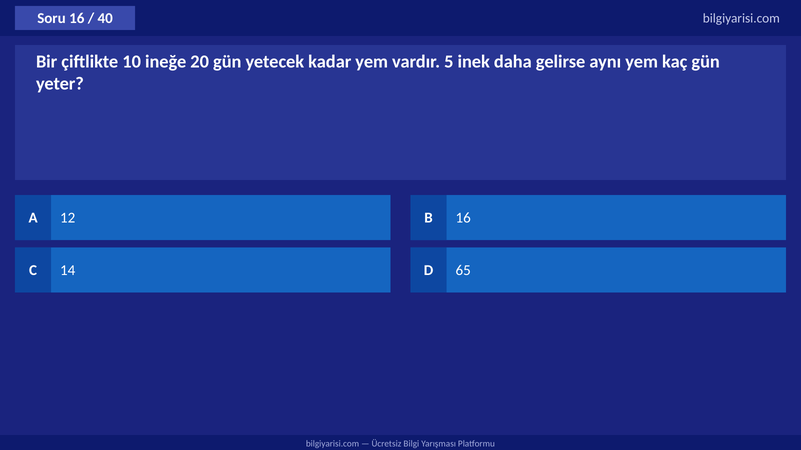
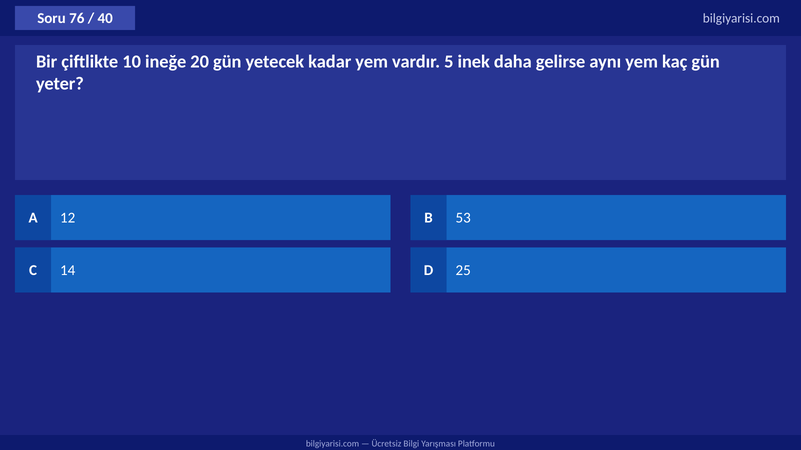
Soru 16: 16 -> 76
B 16: 16 -> 53
65: 65 -> 25
